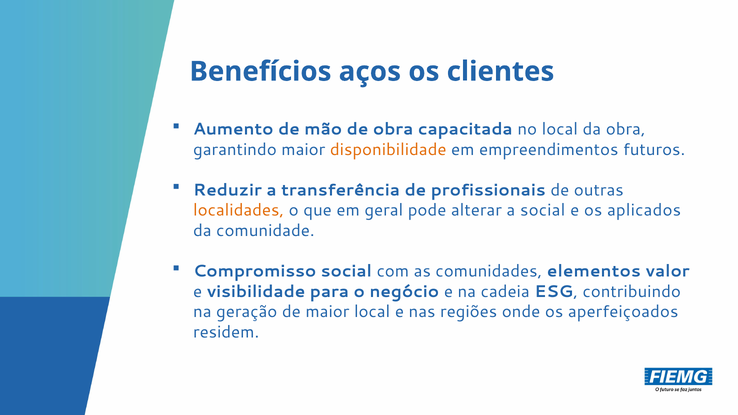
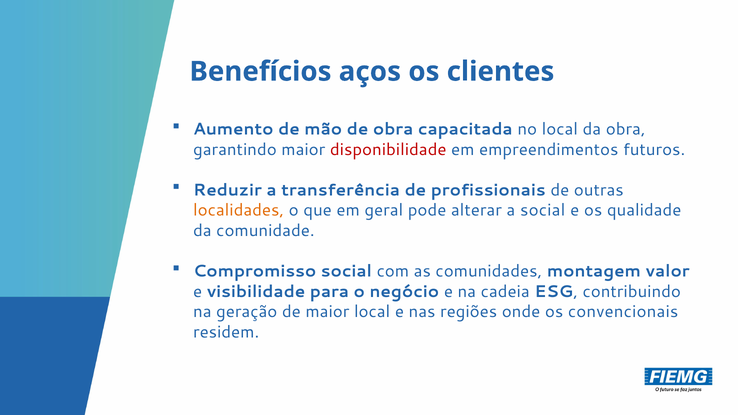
disponibilidade colour: orange -> red
aplicados: aplicados -> qualidade
elementos: elementos -> montagem
aperfeiçoados: aperfeiçoados -> convencionais
